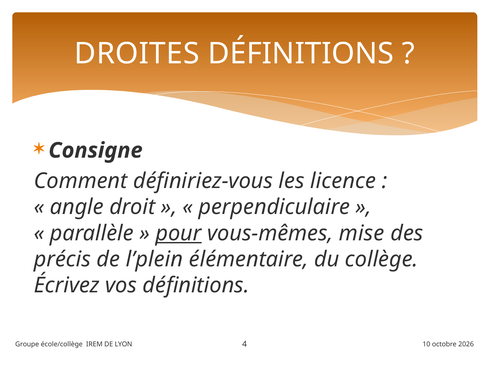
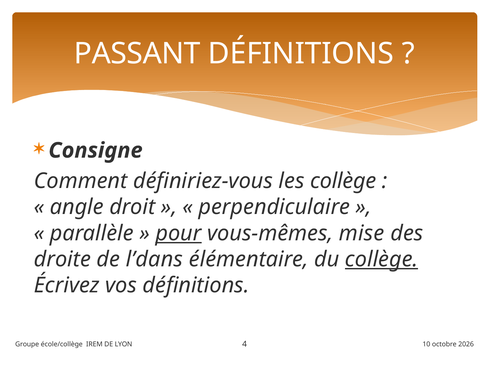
DROITES: DROITES -> PASSANT
les licence: licence -> collège
précis: précis -> droite
l’plein: l’plein -> l’dans
collège at (382, 259) underline: none -> present
